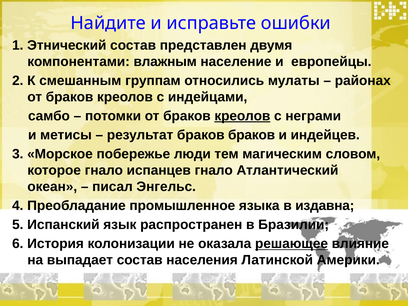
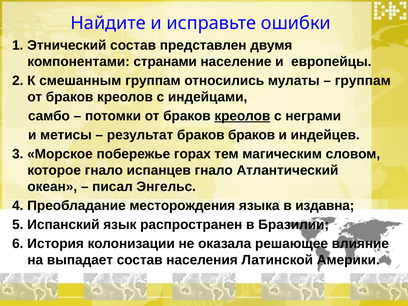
влажным: влажным -> странами
районах at (363, 81): районах -> группам
люди: люди -> горах
промышленное: промышленное -> месторождения
решающее underline: present -> none
